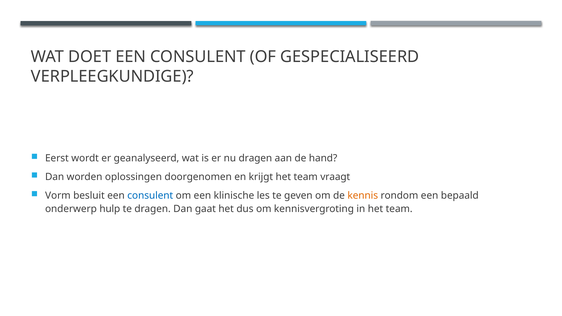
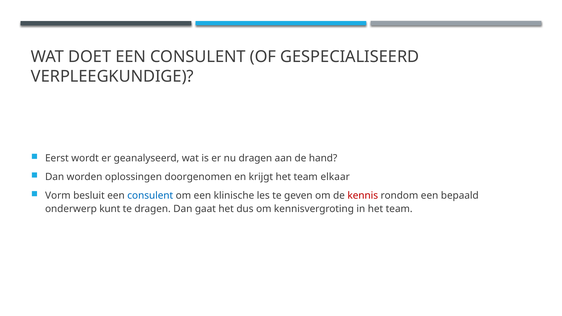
vraagt: vraagt -> elkaar
kennis colour: orange -> red
hulp: hulp -> kunt
